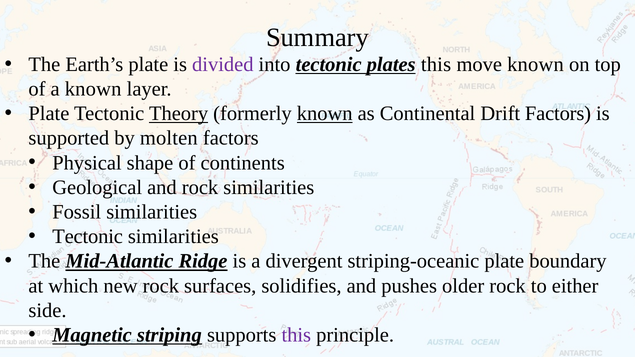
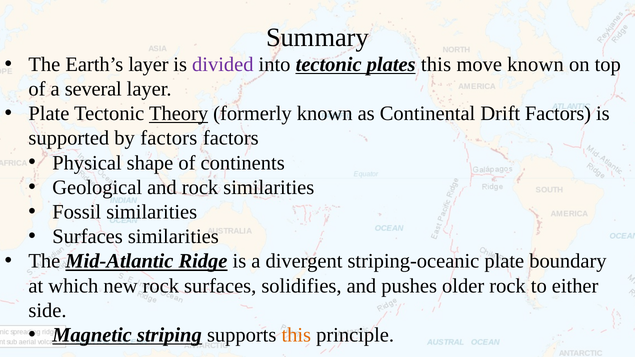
Earth’s plate: plate -> layer
a known: known -> several
known at (325, 114) underline: present -> none
by molten: molten -> factors
Tectonic at (88, 237): Tectonic -> Surfaces
this at (296, 335) colour: purple -> orange
